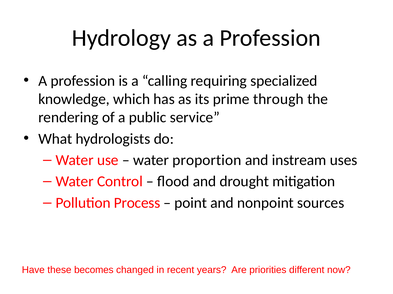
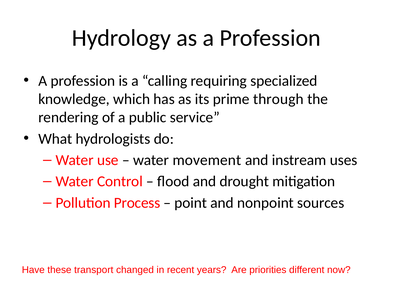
proportion: proportion -> movement
becomes: becomes -> transport
